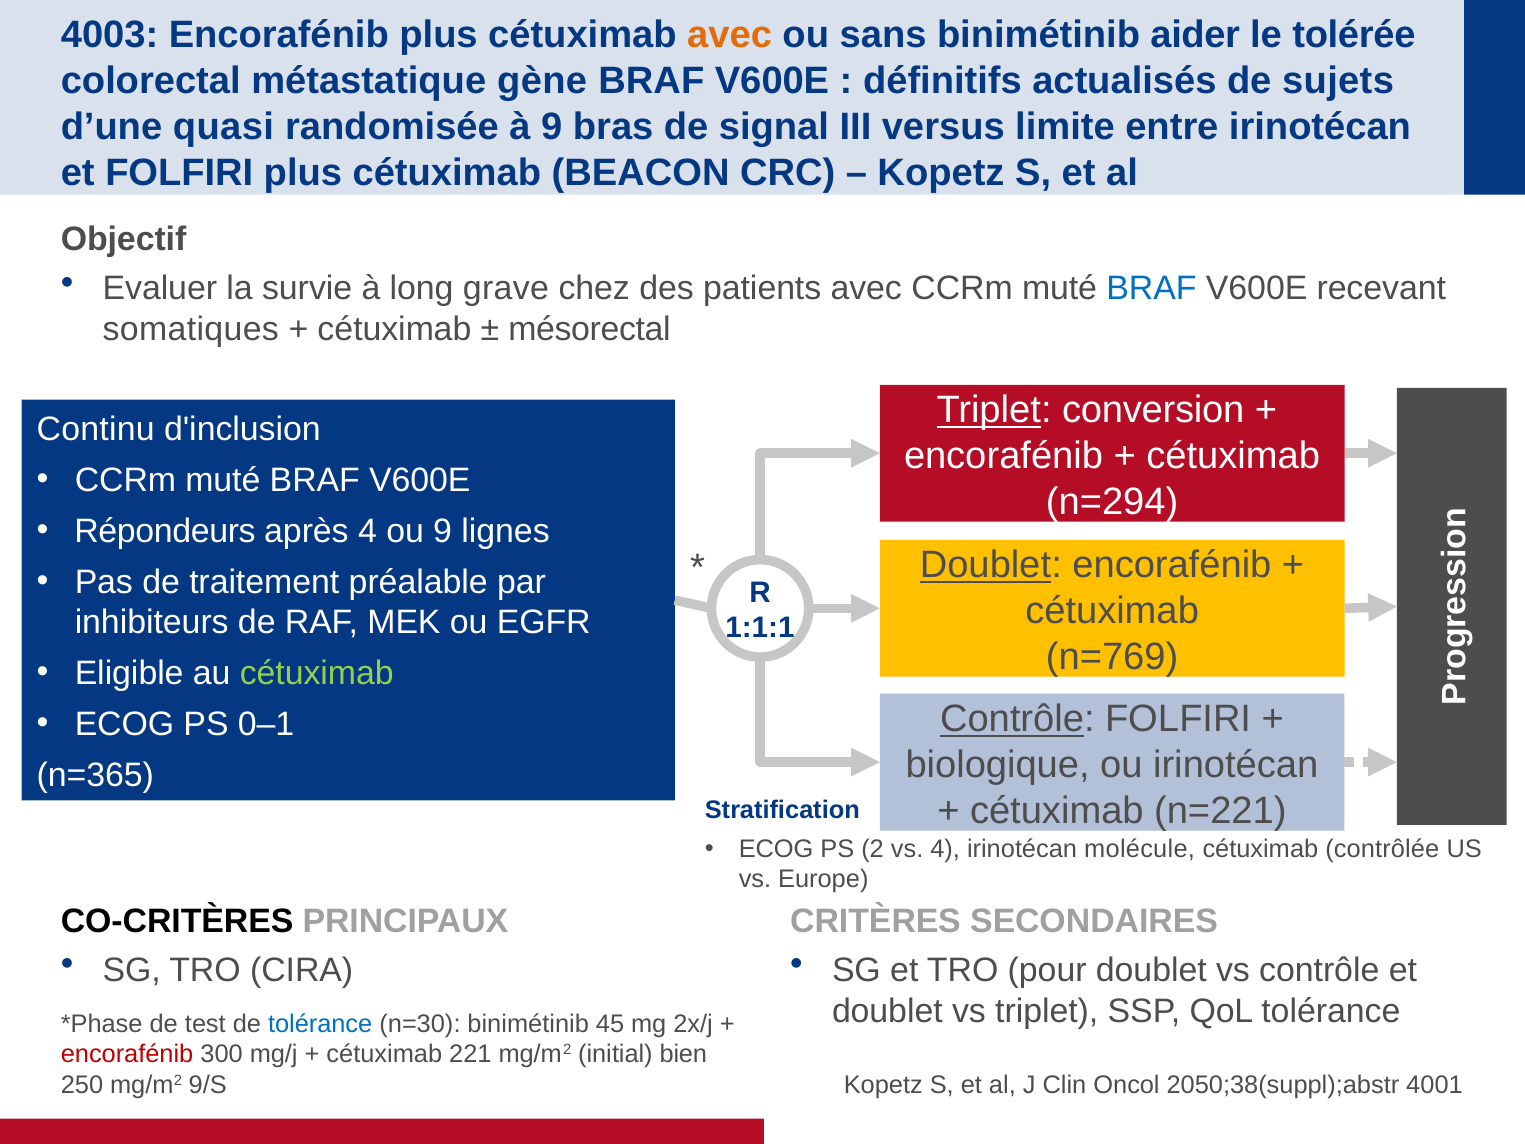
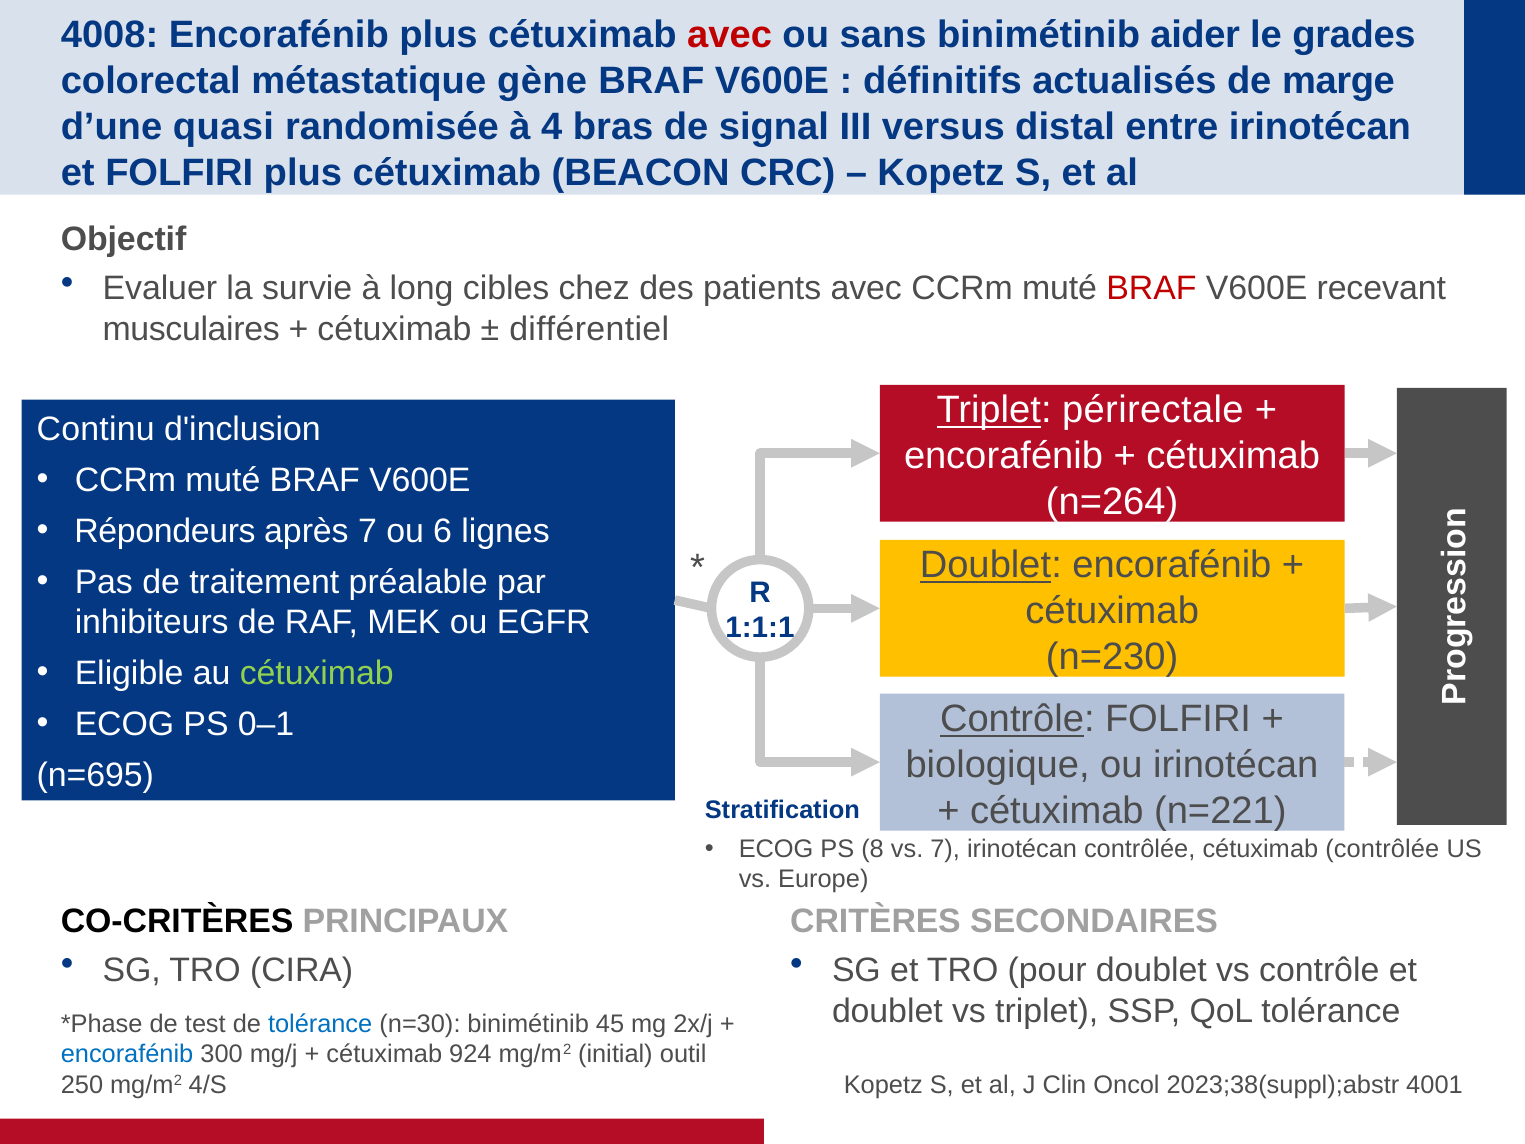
4003: 4003 -> 4008
avec at (730, 35) colour: orange -> red
tolérée: tolérée -> grades
sujets: sujets -> marge
à 9: 9 -> 4
limite: limite -> distal
grave: grave -> cibles
BRAF at (1151, 289) colour: blue -> red
somatiques: somatiques -> musculaires
mésorectal: mésorectal -> différentiel
conversion: conversion -> périrectale
n=294: n=294 -> n=264
après 4: 4 -> 7
ou 9: 9 -> 6
n=769: n=769 -> n=230
n=365: n=365 -> n=695
2: 2 -> 8
vs 4: 4 -> 7
irinotécan molécule: molécule -> contrôlée
encorafénib at (127, 1054) colour: red -> blue
221: 221 -> 924
bien: bien -> outil
9/S: 9/S -> 4/S
2050;38(suppl);abstr: 2050;38(suppl);abstr -> 2023;38(suppl);abstr
